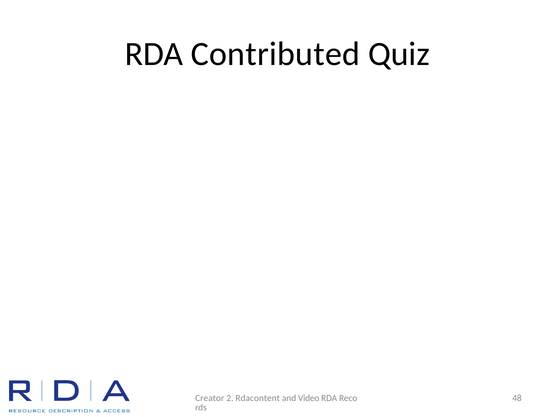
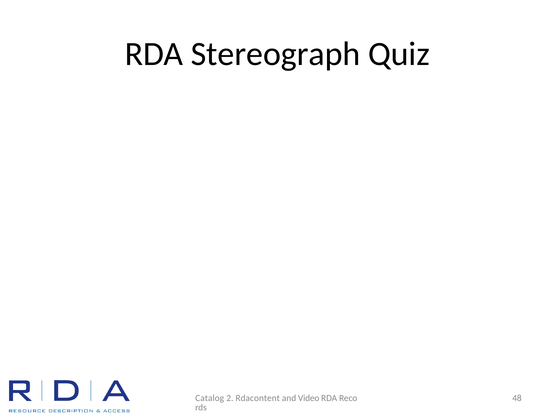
Contributed: Contributed -> Stereograph
Creator: Creator -> Catalog
